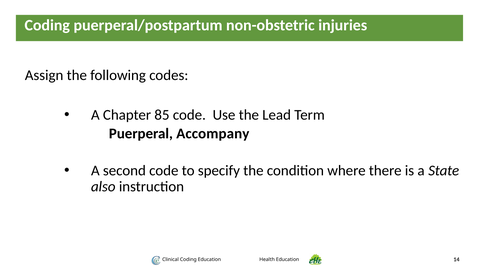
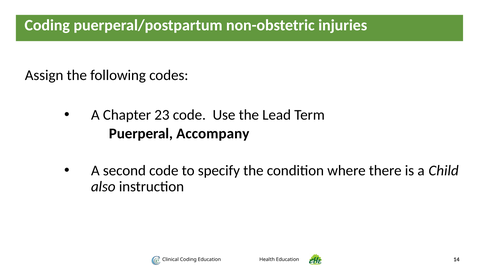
85: 85 -> 23
State: State -> Child
